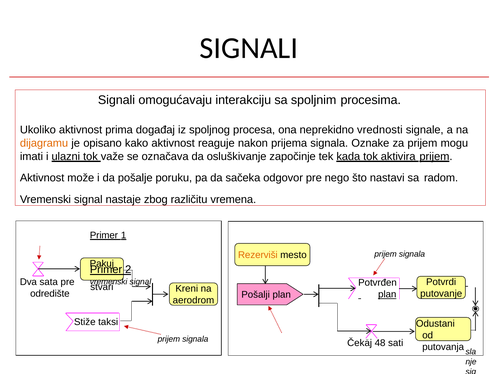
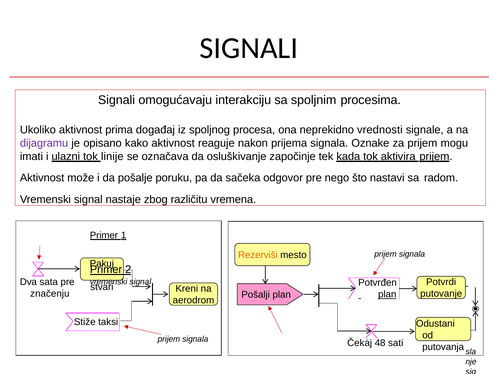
dijagramu colour: orange -> purple
važe: važe -> linije
odredište: odredište -> značenju
